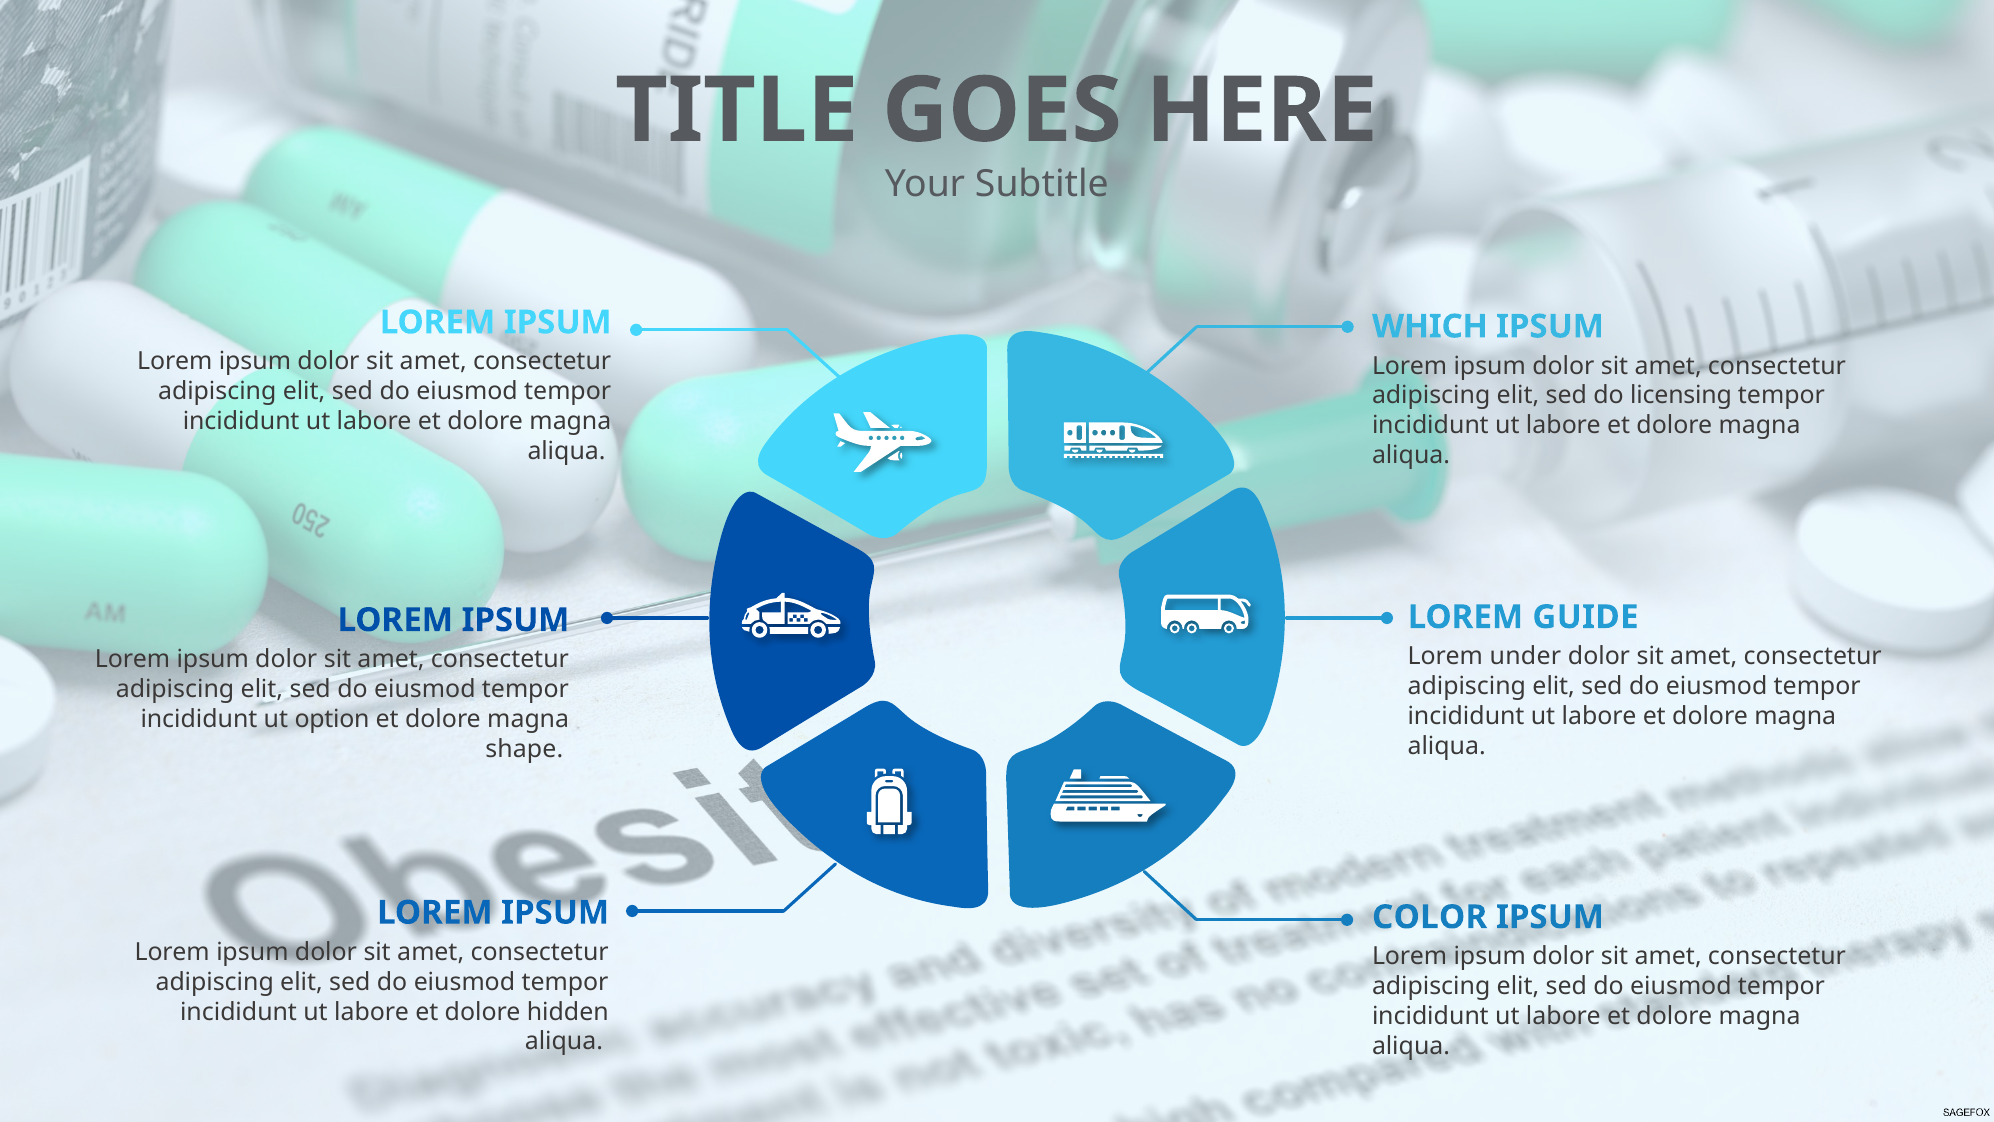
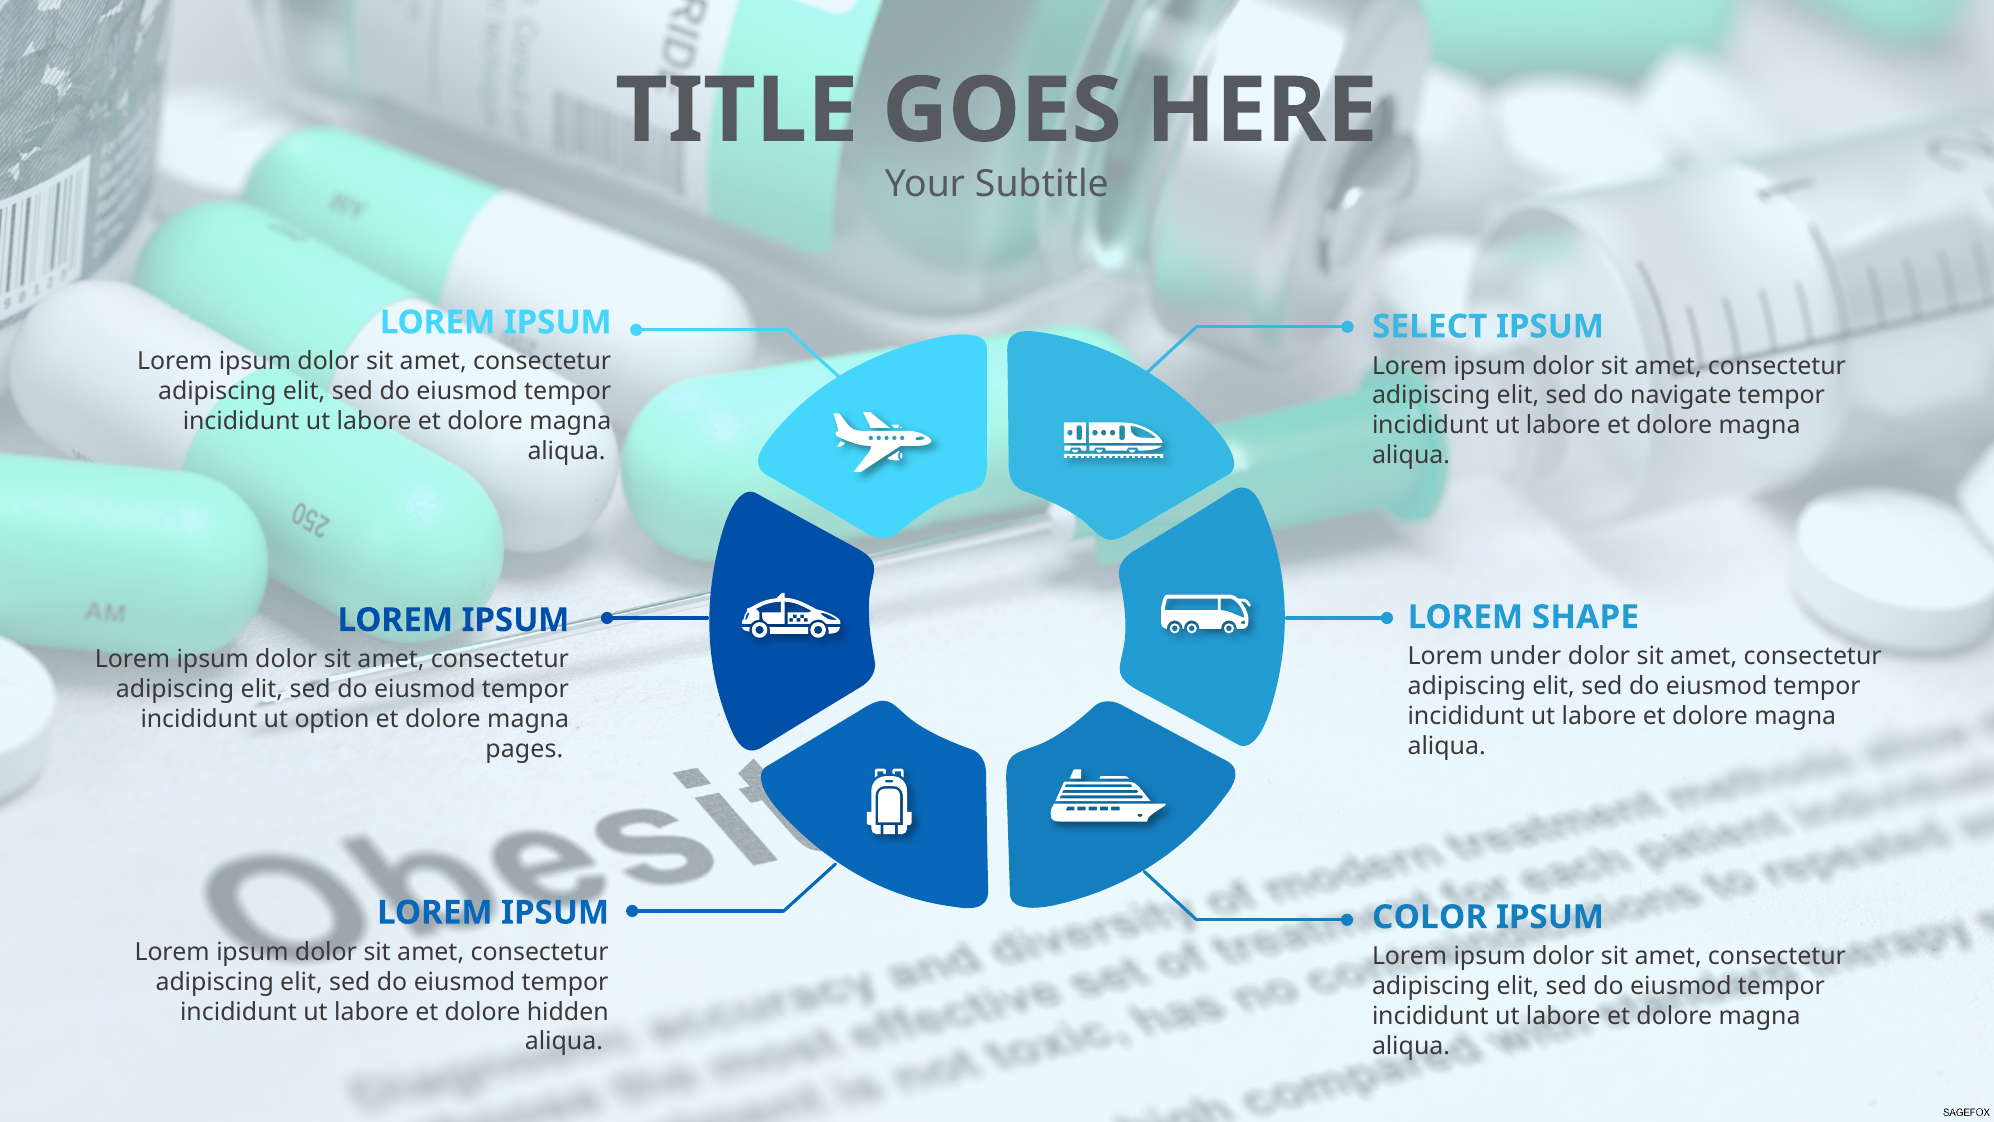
WHICH: WHICH -> SELECT
licensing: licensing -> navigate
GUIDE: GUIDE -> SHAPE
shape: shape -> pages
